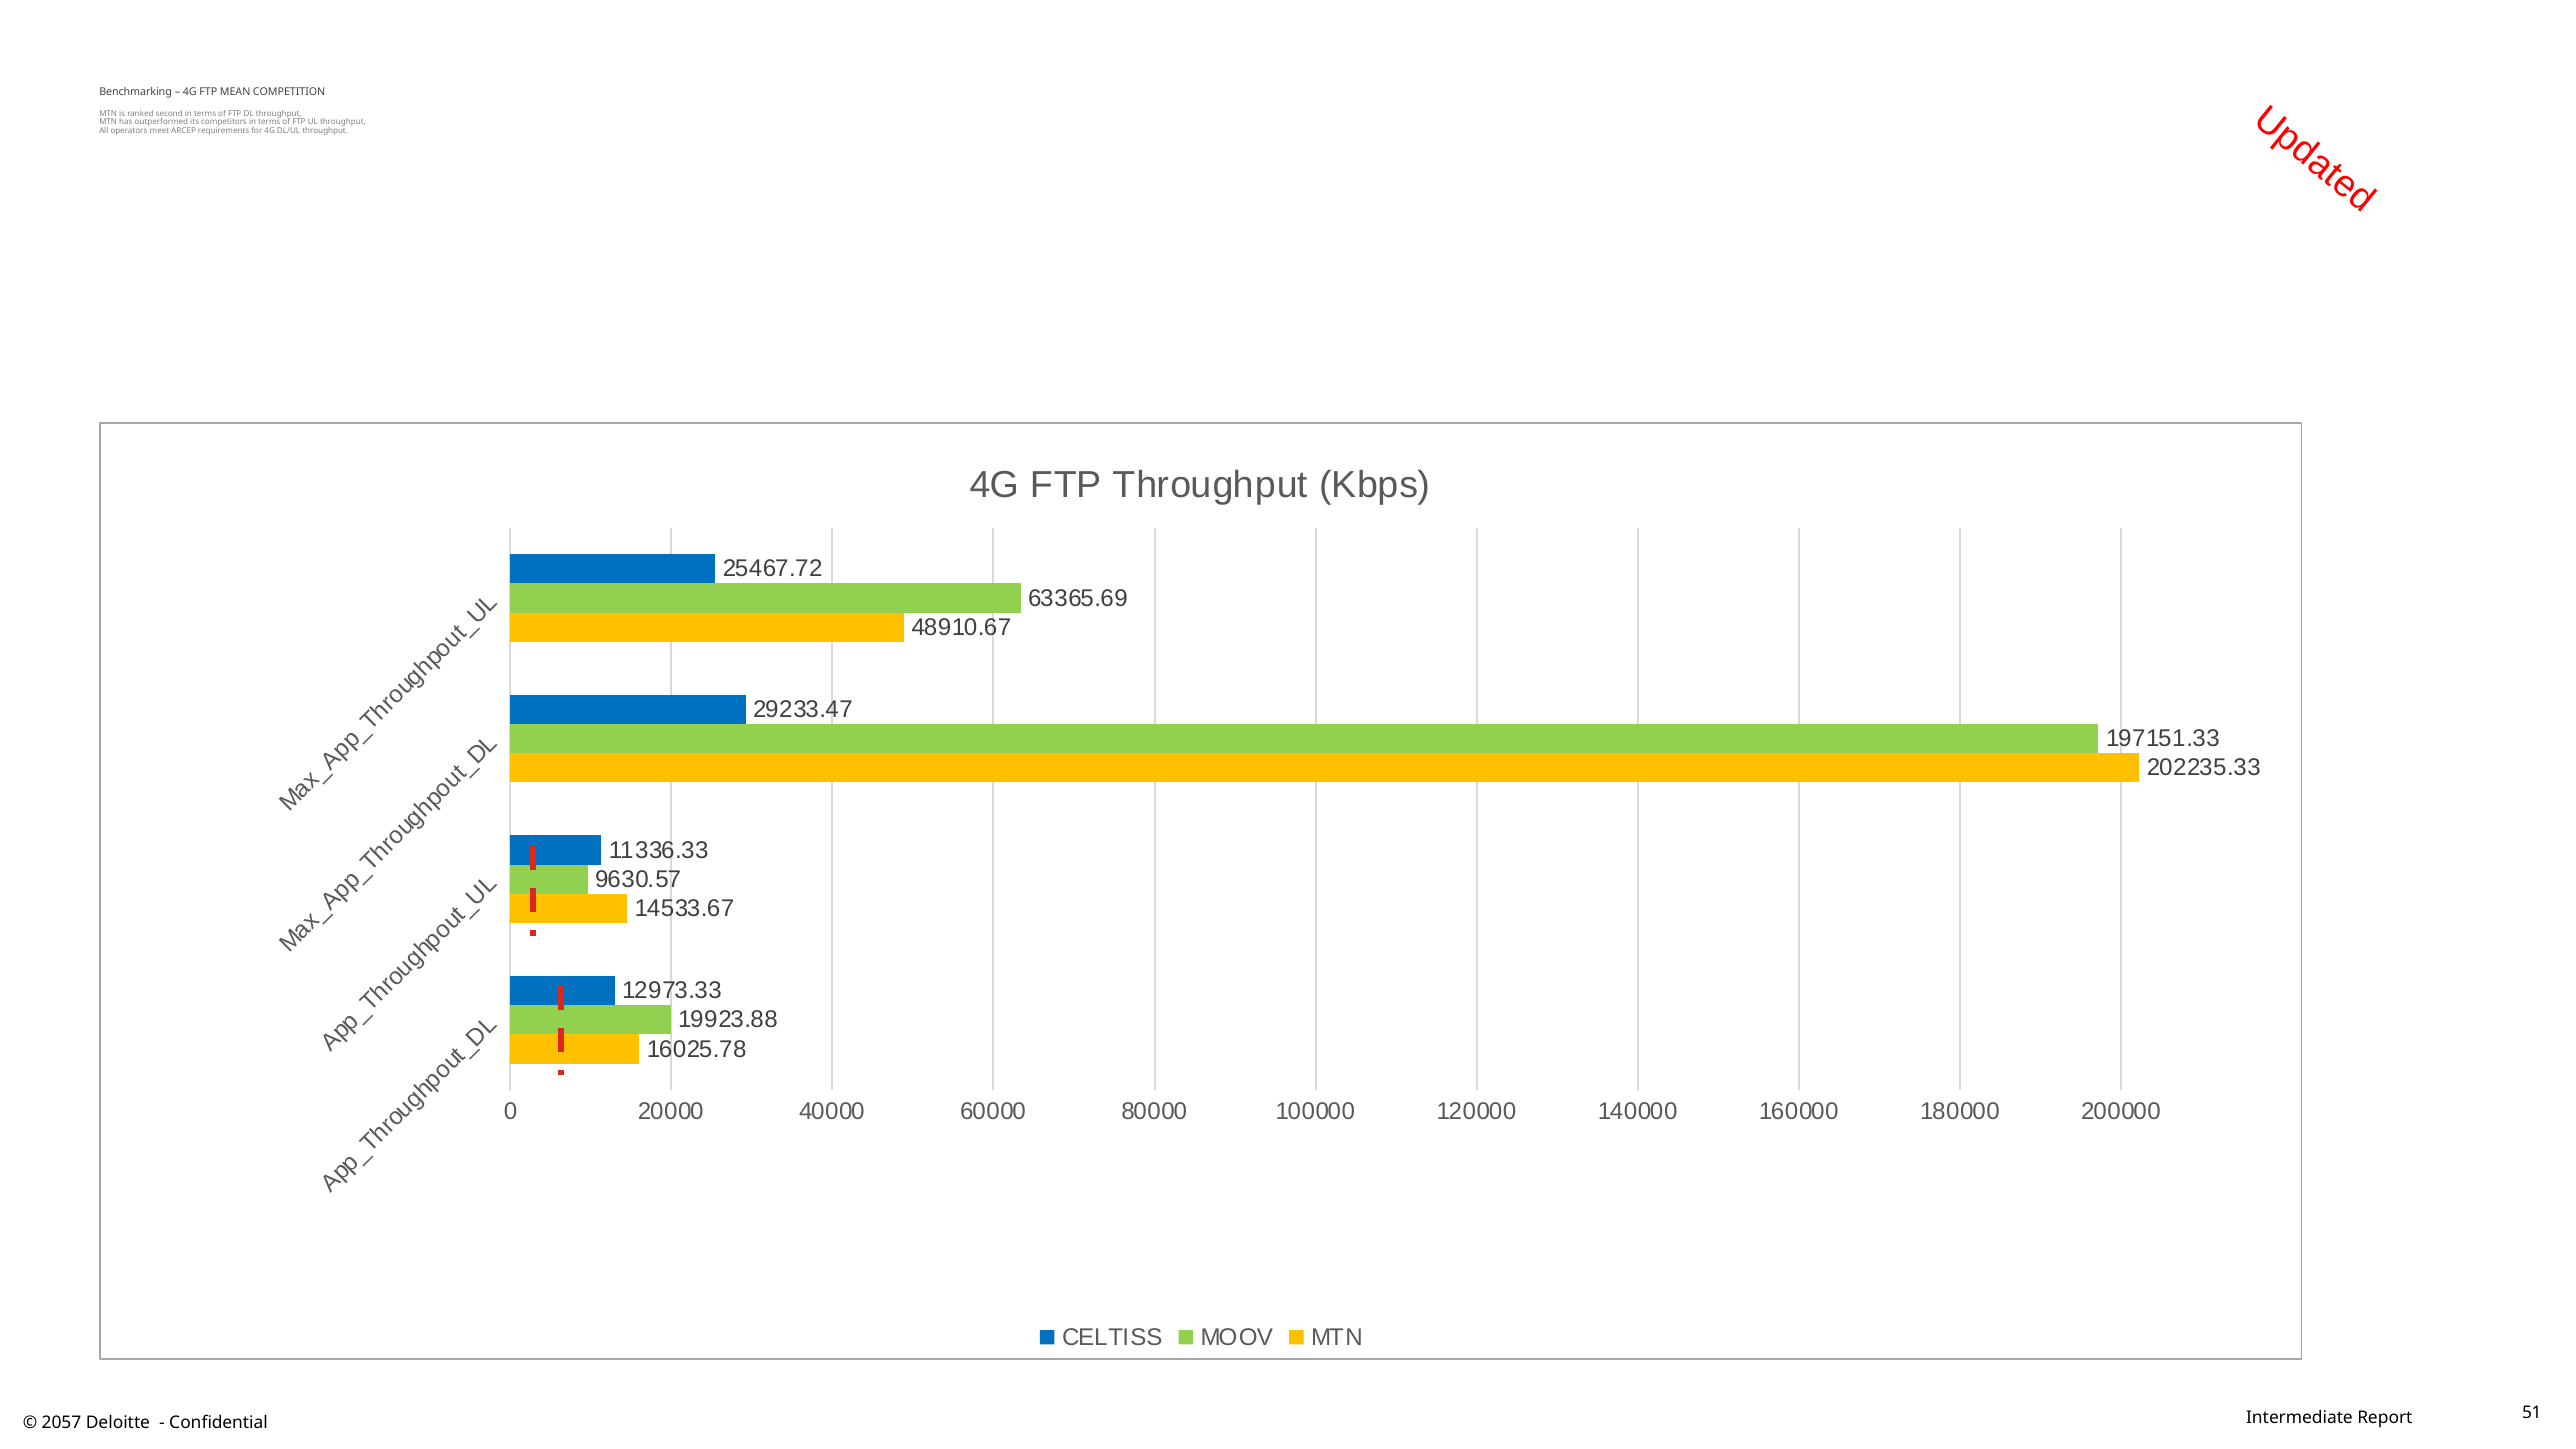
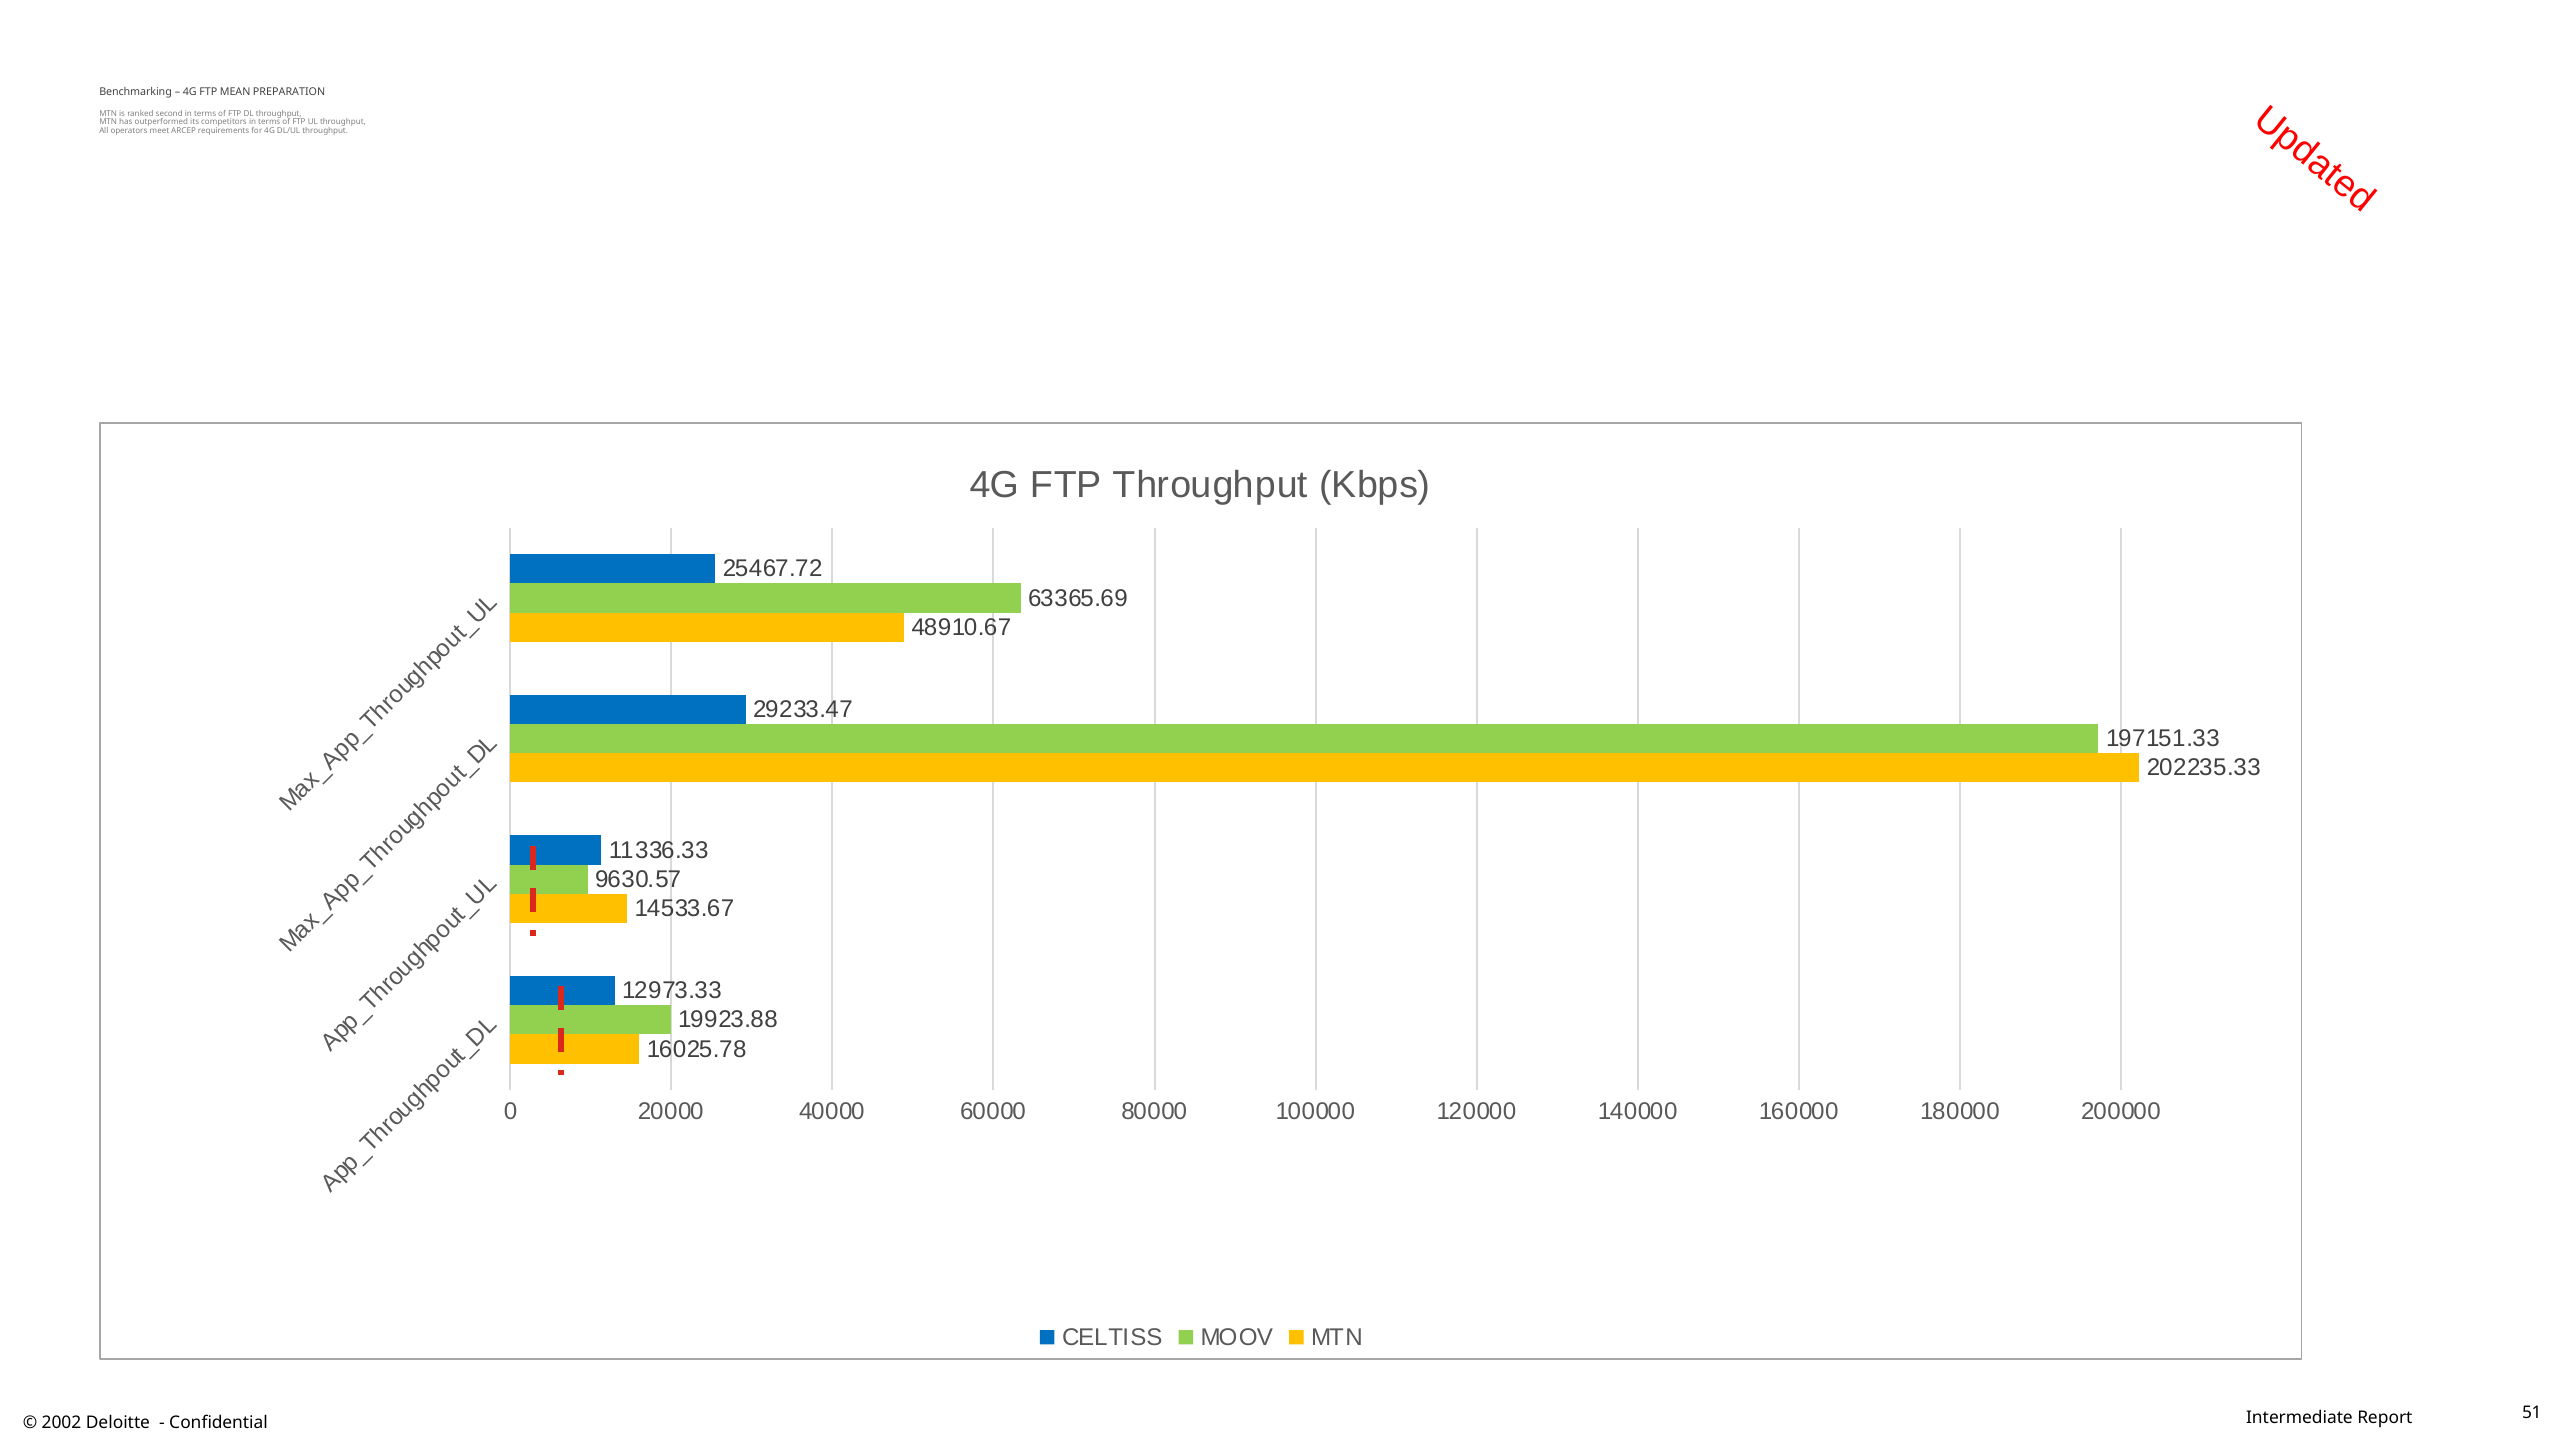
COMPETITION: COMPETITION -> PREPARATION
2057: 2057 -> 2002
